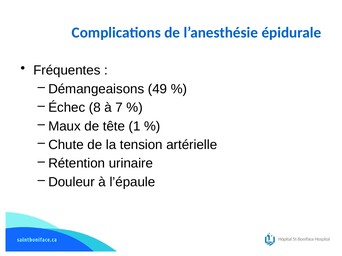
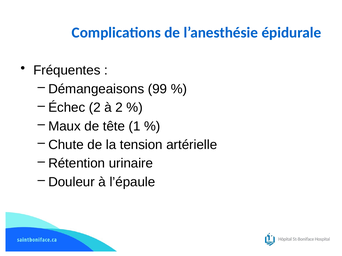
49: 49 -> 99
Échec 8: 8 -> 2
à 7: 7 -> 2
